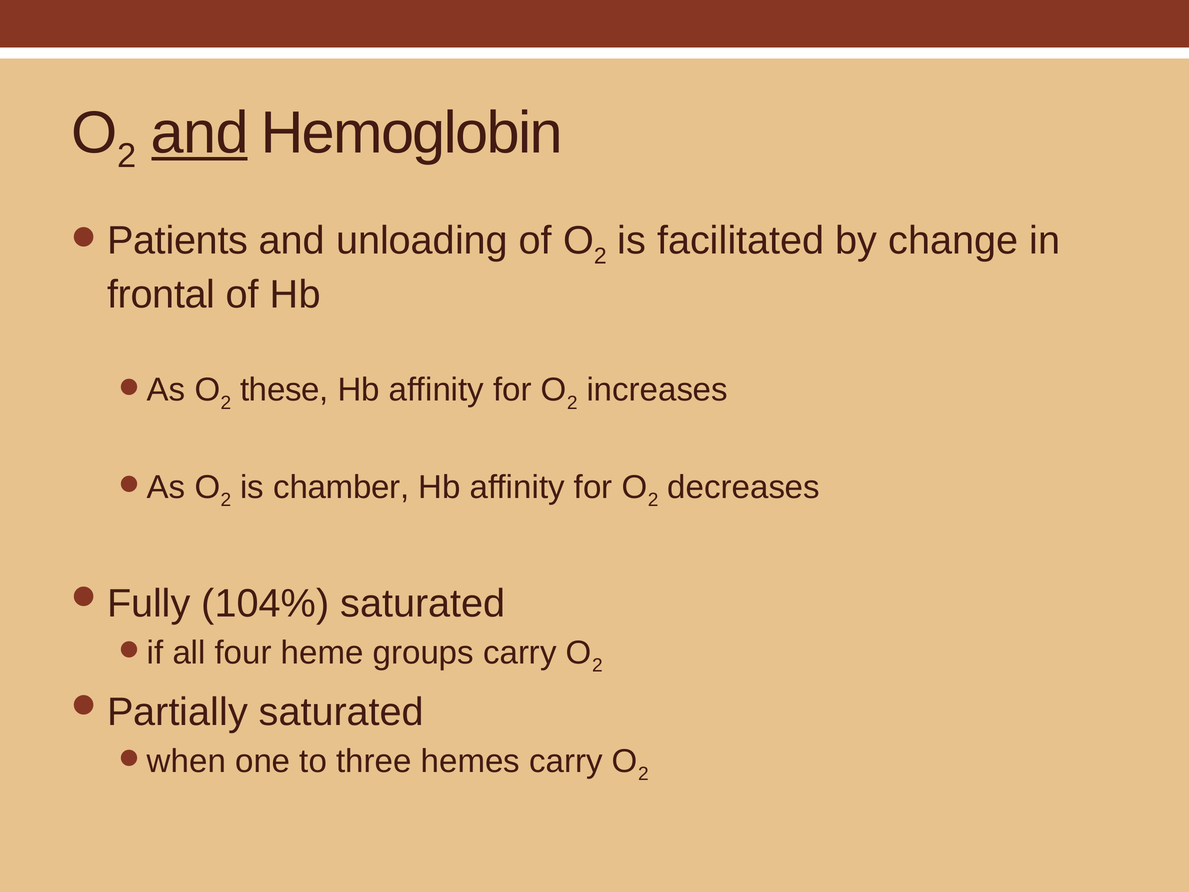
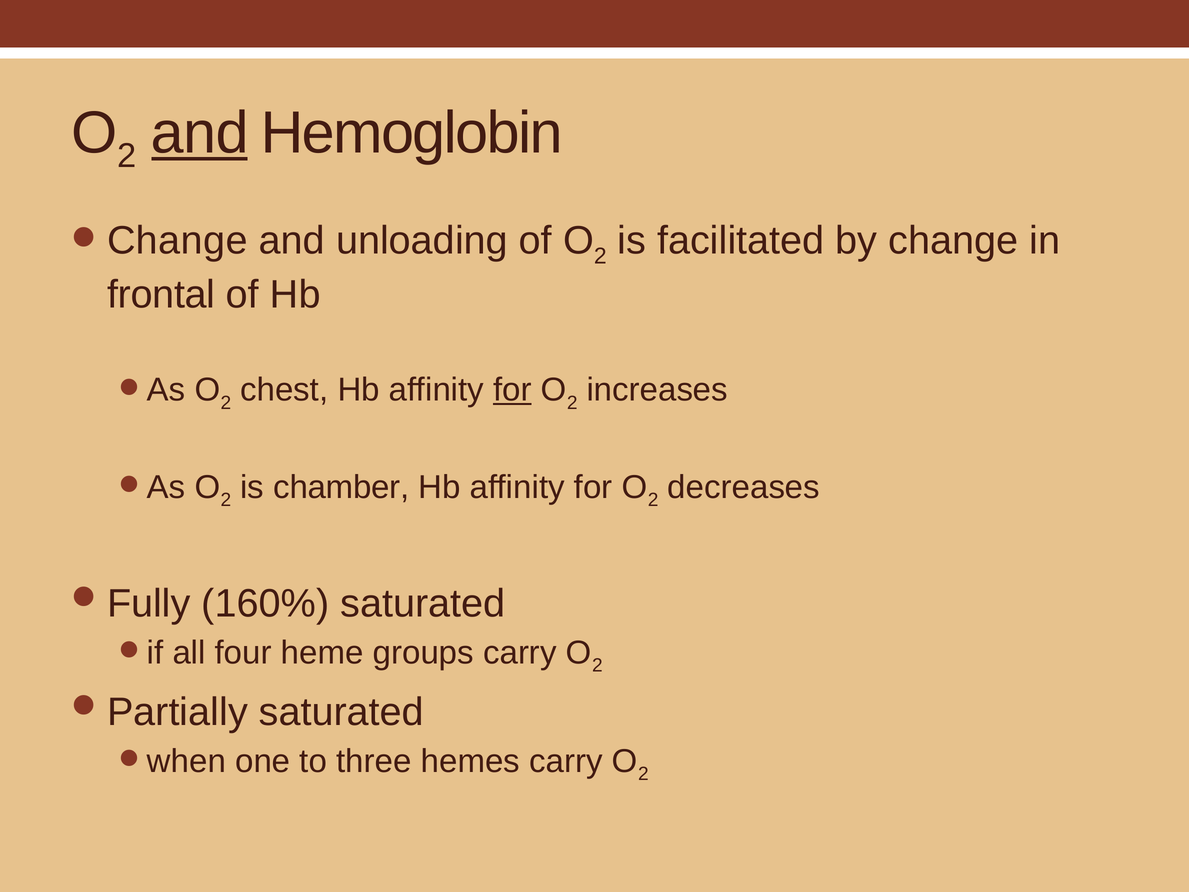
Patients at (178, 241): Patients -> Change
these: these -> chest
for at (512, 390) underline: none -> present
104%: 104% -> 160%
